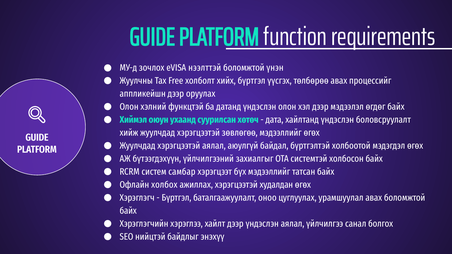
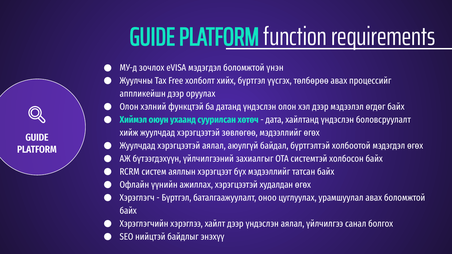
eVISA нээлттэй: нээлттэй -> мэдэгдэл
самбар: самбар -> аяллын
холбох: холбох -> үүнийн
